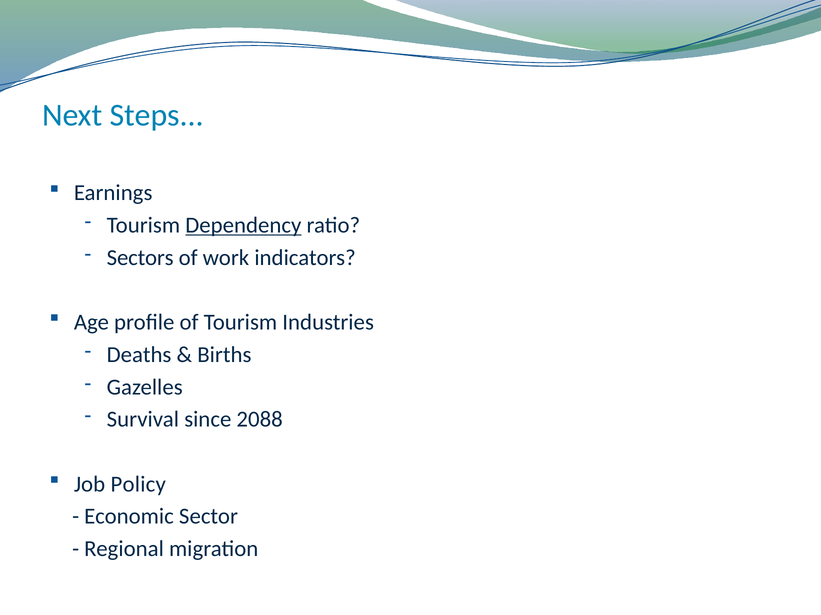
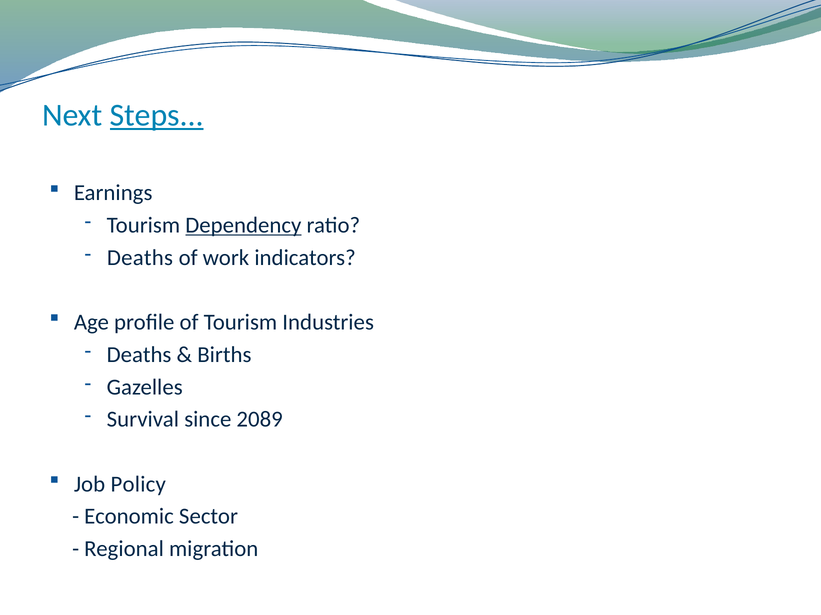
Steps underline: none -> present
Sectors at (140, 258): Sectors -> Deaths
2088: 2088 -> 2089
